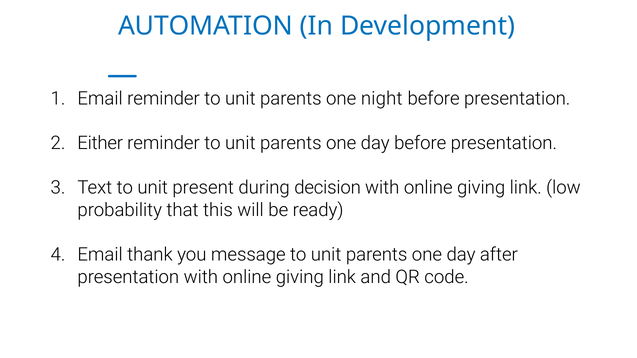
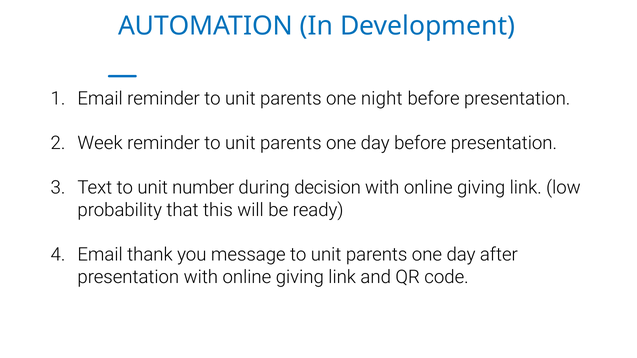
Either: Either -> Week
present: present -> number
